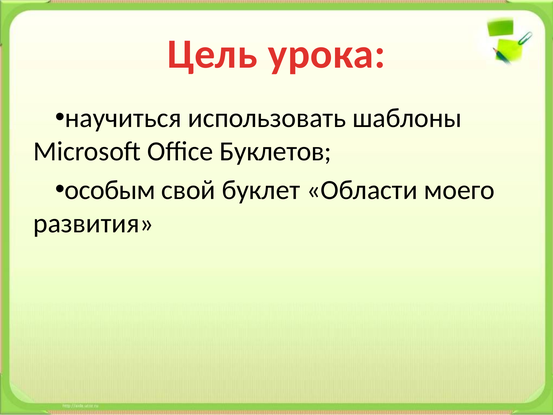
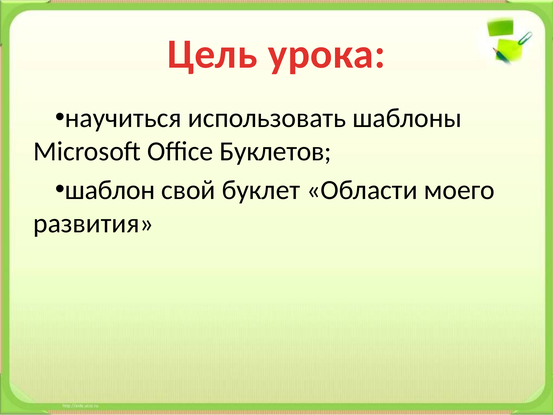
особым: особым -> шаблон
